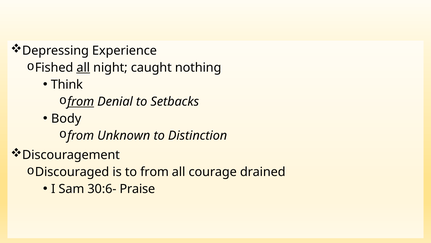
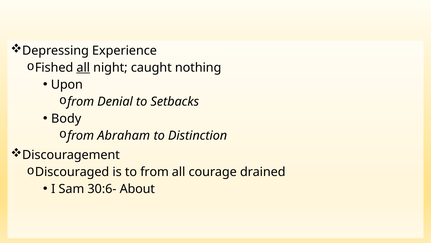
Think: Think -> Upon
from at (81, 101) underline: present -> none
Unknown: Unknown -> Abraham
Praise: Praise -> About
